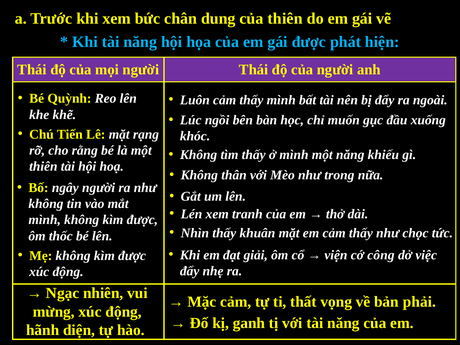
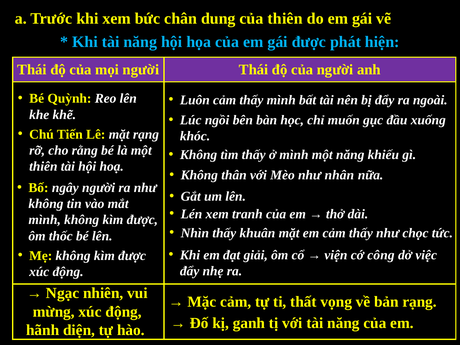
trong: trong -> nhân
bản phải: phải -> rạng
